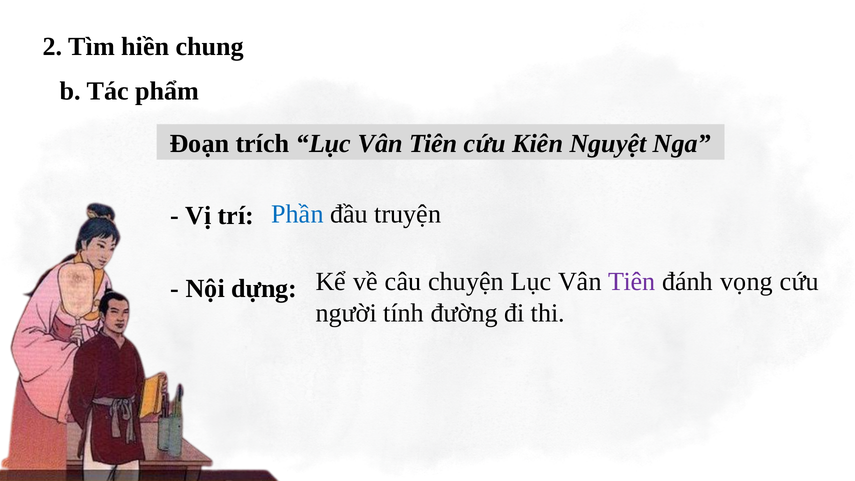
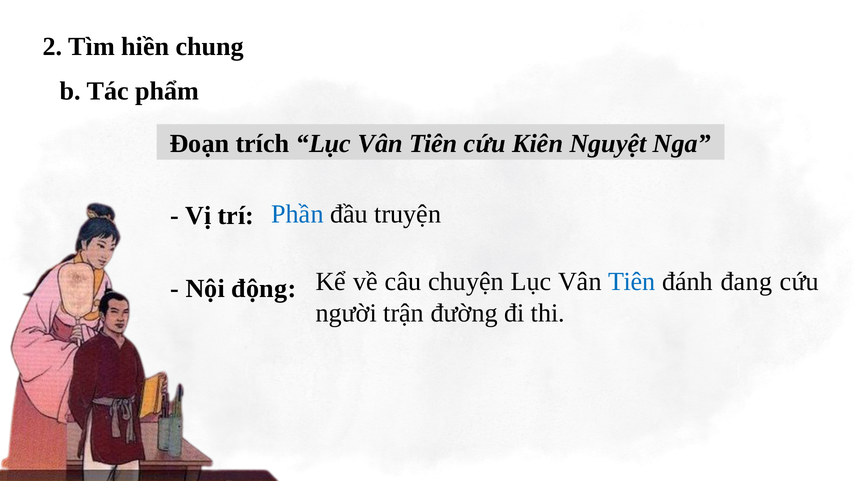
dựng: dựng -> động
Tiên at (632, 282) colour: purple -> blue
vọng: vọng -> đang
tính: tính -> trận
